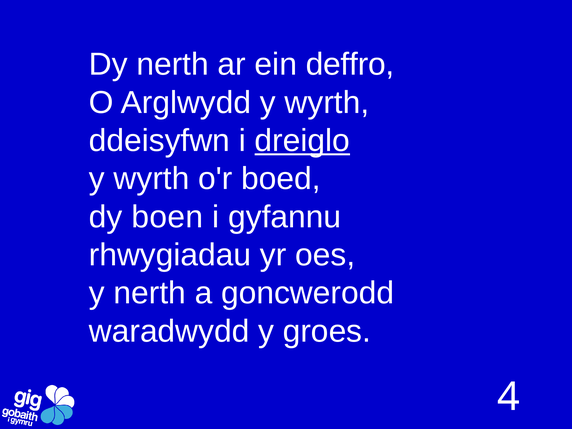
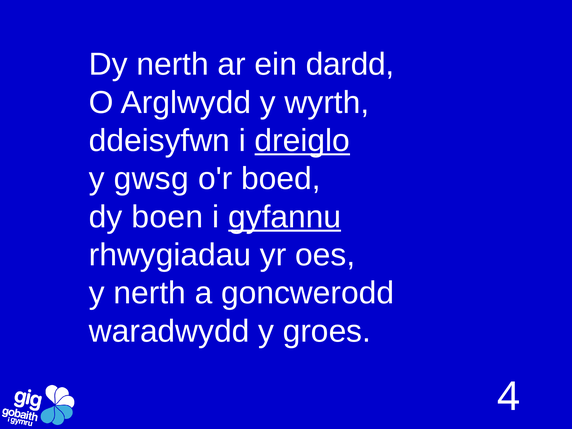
deffro: deffro -> dardd
wyrth at (151, 179): wyrth -> gwsg
gyfannu underline: none -> present
